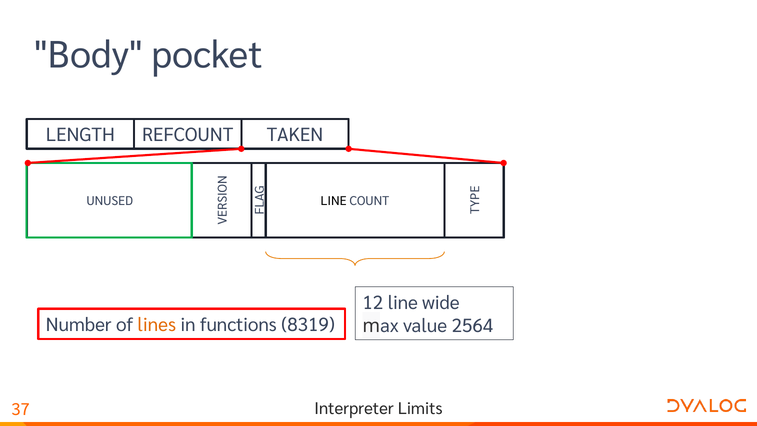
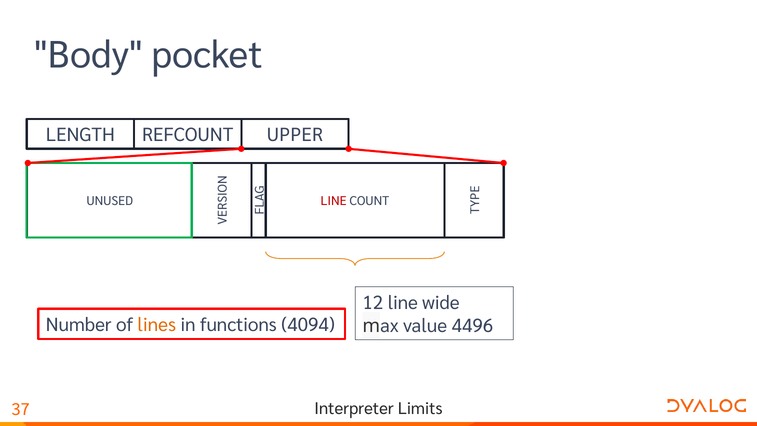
TAKEN: TAKEN -> UPPER
LINE at (334, 201) colour: black -> red
2564: 2564 -> 4496
8319: 8319 -> 4094
